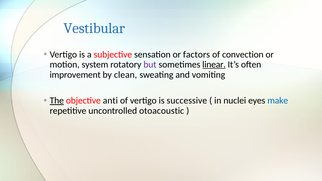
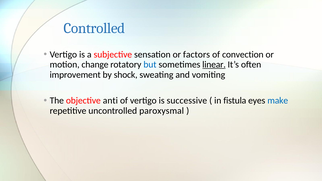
Vestibular: Vestibular -> Controlled
system: system -> change
but colour: purple -> blue
clean: clean -> shock
The underline: present -> none
nuclei: nuclei -> fistula
otoacoustic: otoacoustic -> paroxysmal
